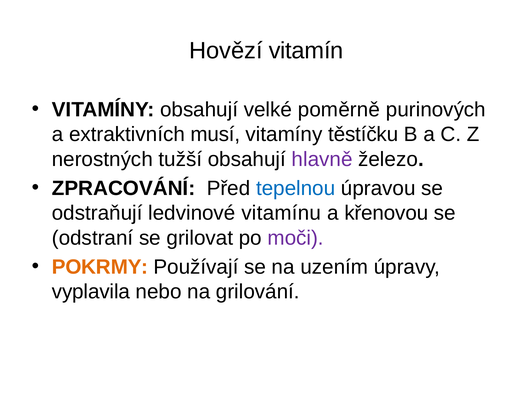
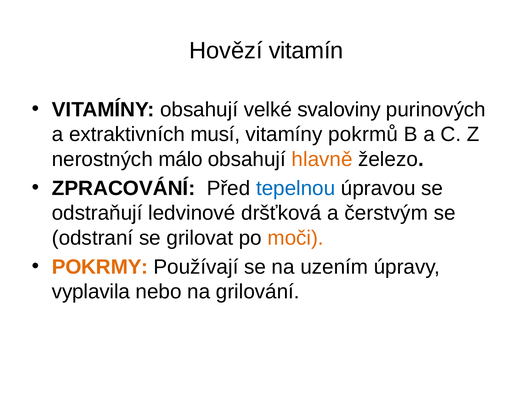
poměrně: poměrně -> svaloviny
těstíčku: těstíčku -> pokrmů
tužší: tužší -> málo
hlavně colour: purple -> orange
vitamínu: vitamínu -> dršťková
křenovou: křenovou -> čerstvým
moči colour: purple -> orange
